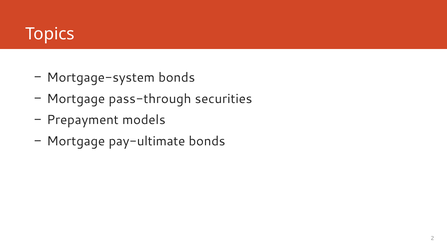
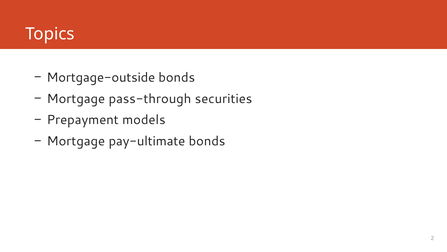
Mortgage-system: Mortgage-system -> Mortgage-outside
